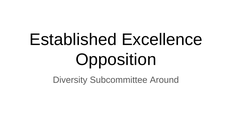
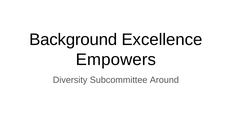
Established: Established -> Background
Opposition: Opposition -> Empowers
